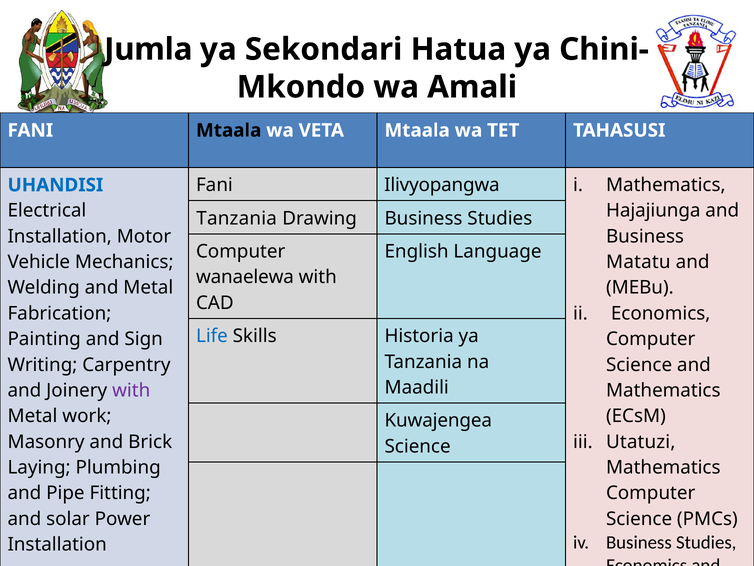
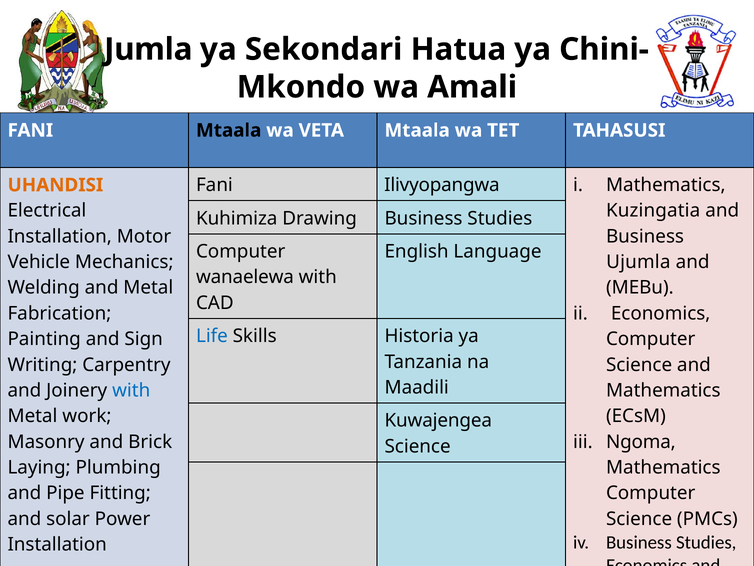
UHANDISI colour: blue -> orange
Hajajiunga: Hajajiunga -> Kuzingatia
Tanzania at (237, 218): Tanzania -> Kuhimiza
Matatu: Matatu -> Ujumla
with at (131, 390) colour: purple -> blue
Utatuzi: Utatuzi -> Ngoma
